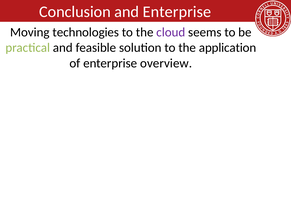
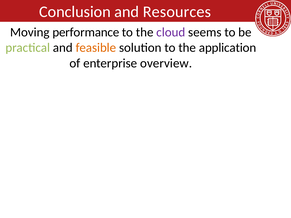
and Enterprise: Enterprise -> Resources
technologies: technologies -> performance
feasible colour: black -> orange
